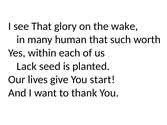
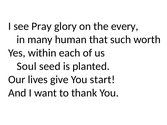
see That: That -> Pray
wake: wake -> every
Lack: Lack -> Soul
